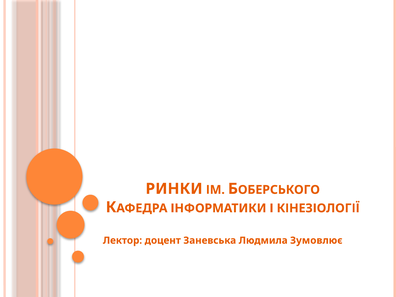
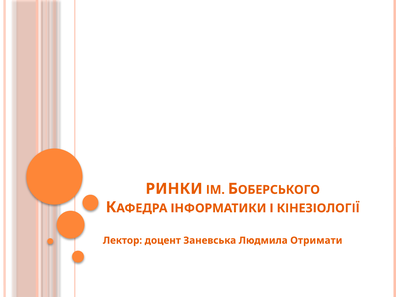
Зумовлює: Зумовлює -> Отримати
